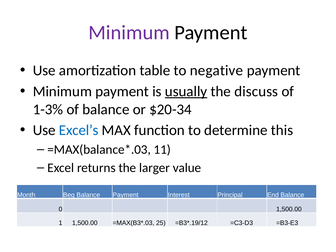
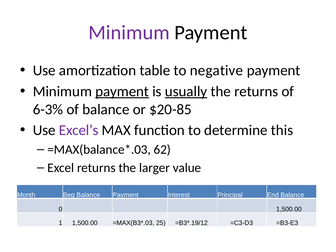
payment at (122, 91) underline: none -> present
the discuss: discuss -> returns
1-3%: 1-3% -> 6-3%
$20-34: $20-34 -> $20-85
Excel’s colour: blue -> purple
11: 11 -> 62
